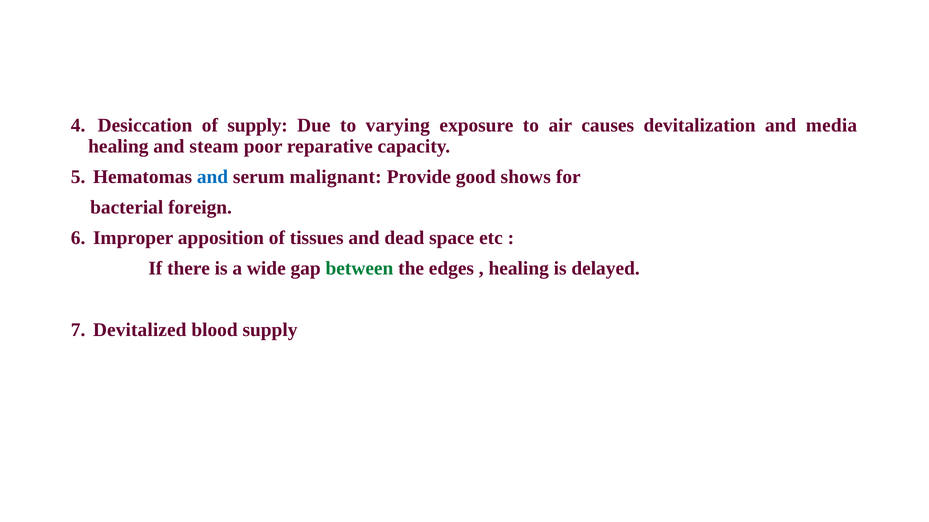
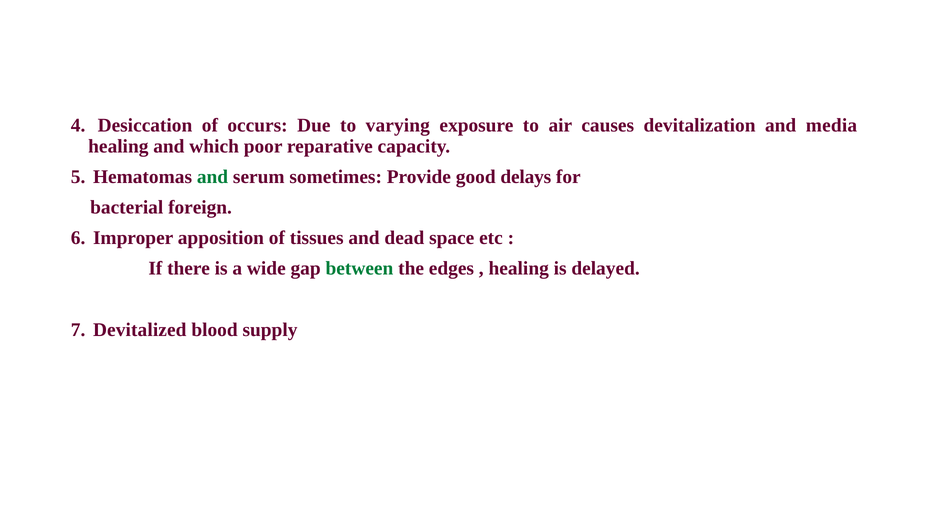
of supply: supply -> occurs
steam: steam -> which
and at (213, 177) colour: blue -> green
malignant: malignant -> sometimes
shows: shows -> delays
